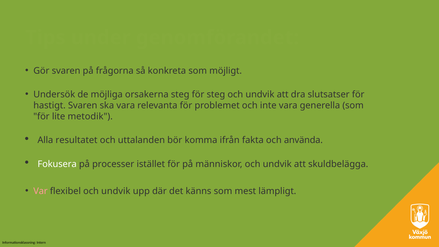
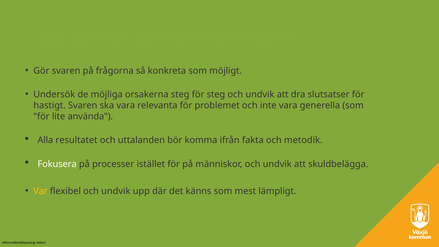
metodik: metodik -> använda
använda: använda -> metodik
Var colour: pink -> yellow
